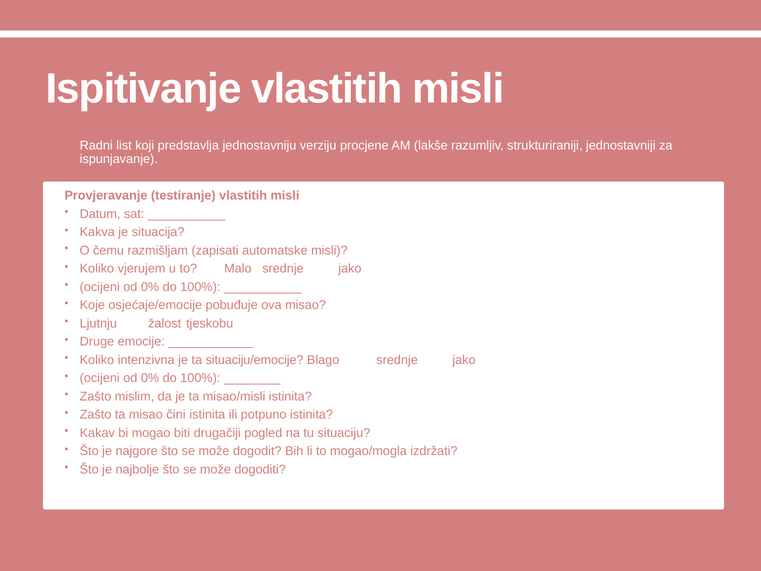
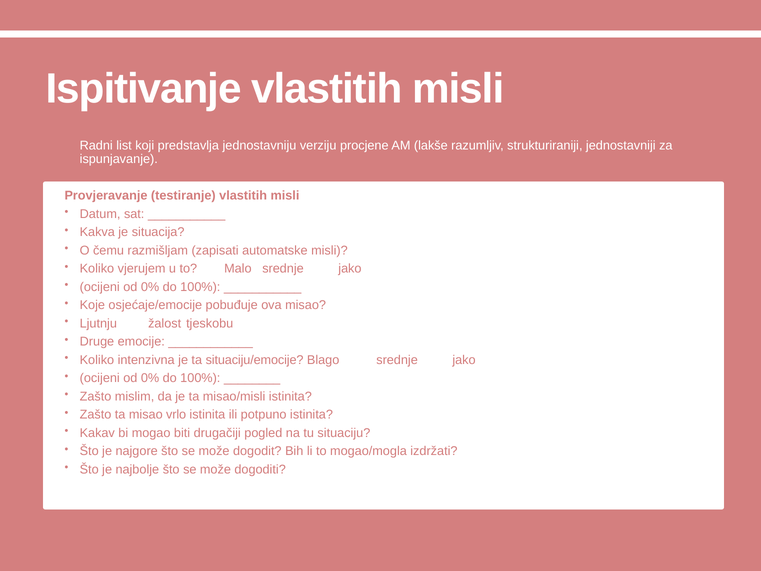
čini: čini -> vrlo
